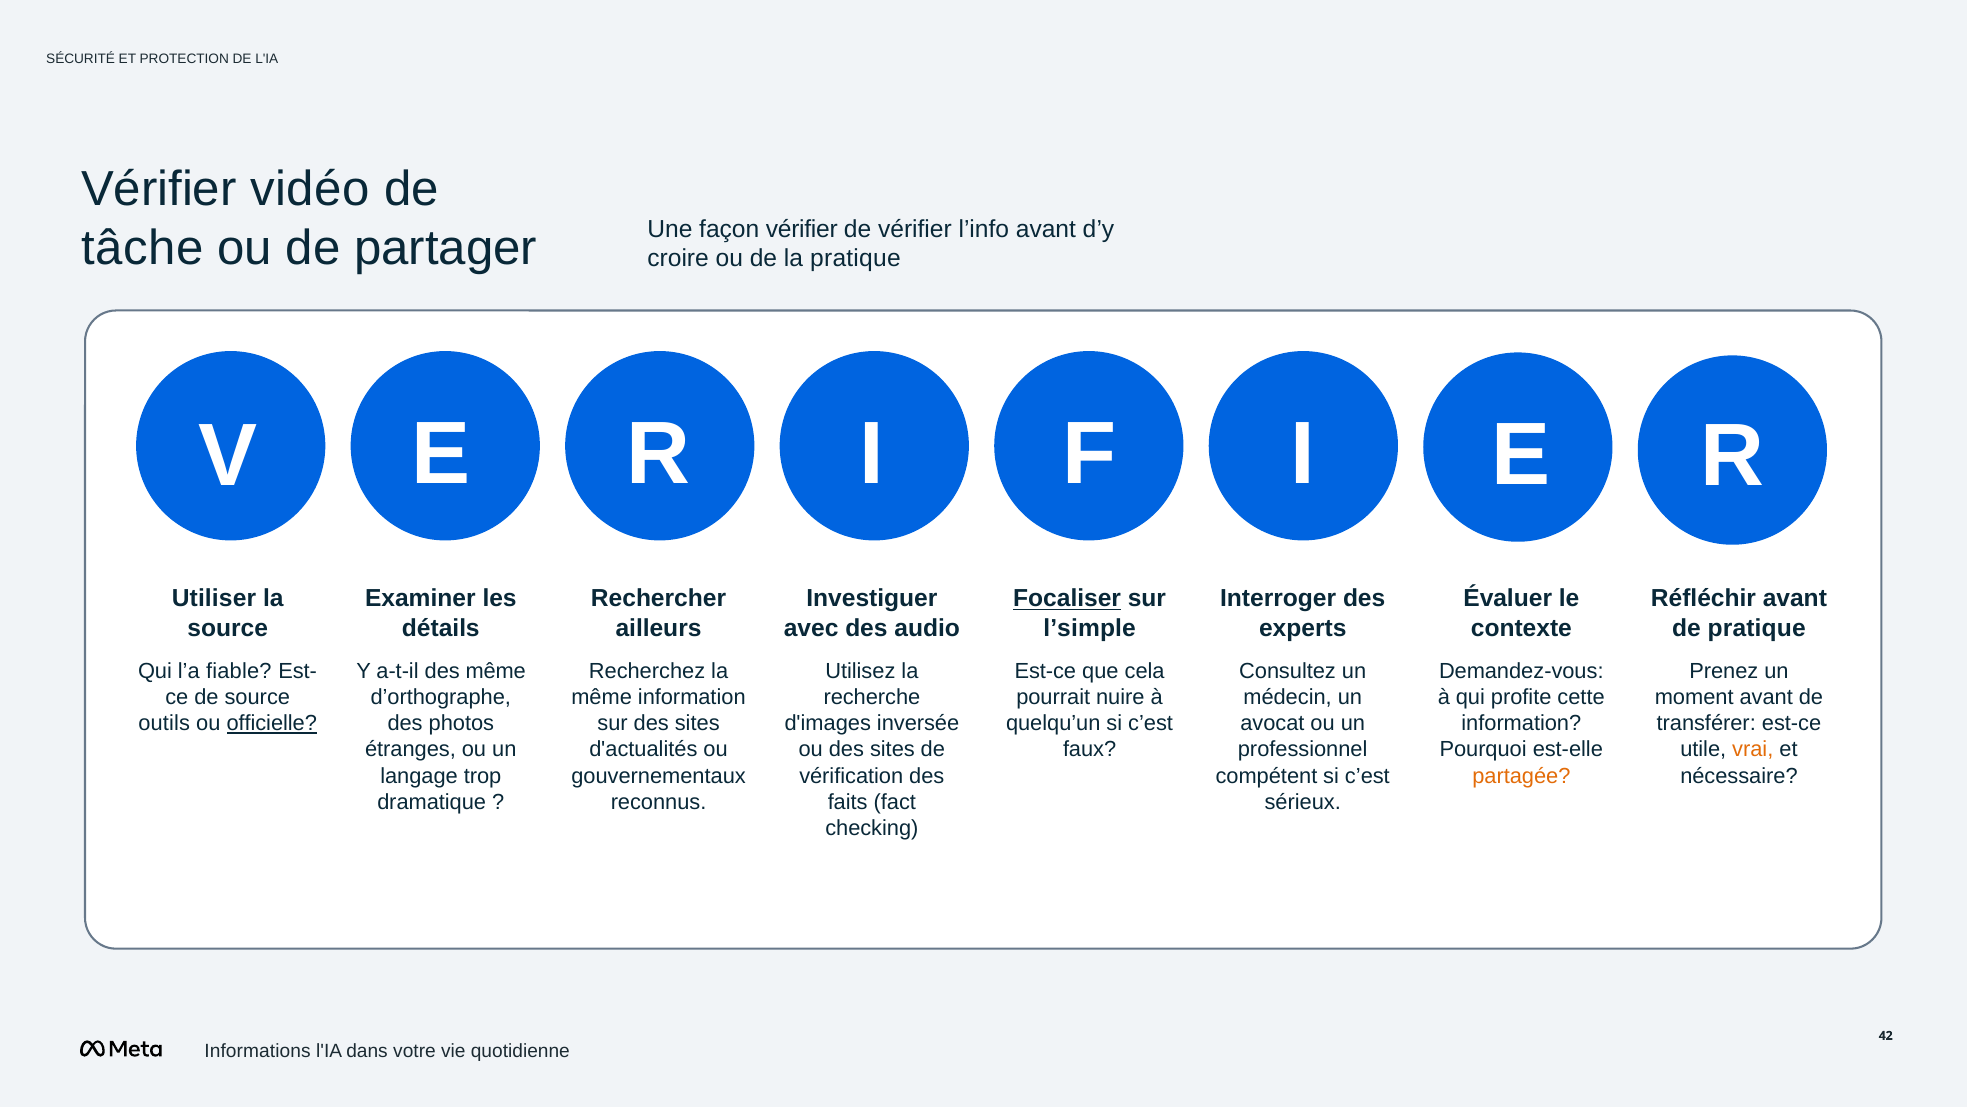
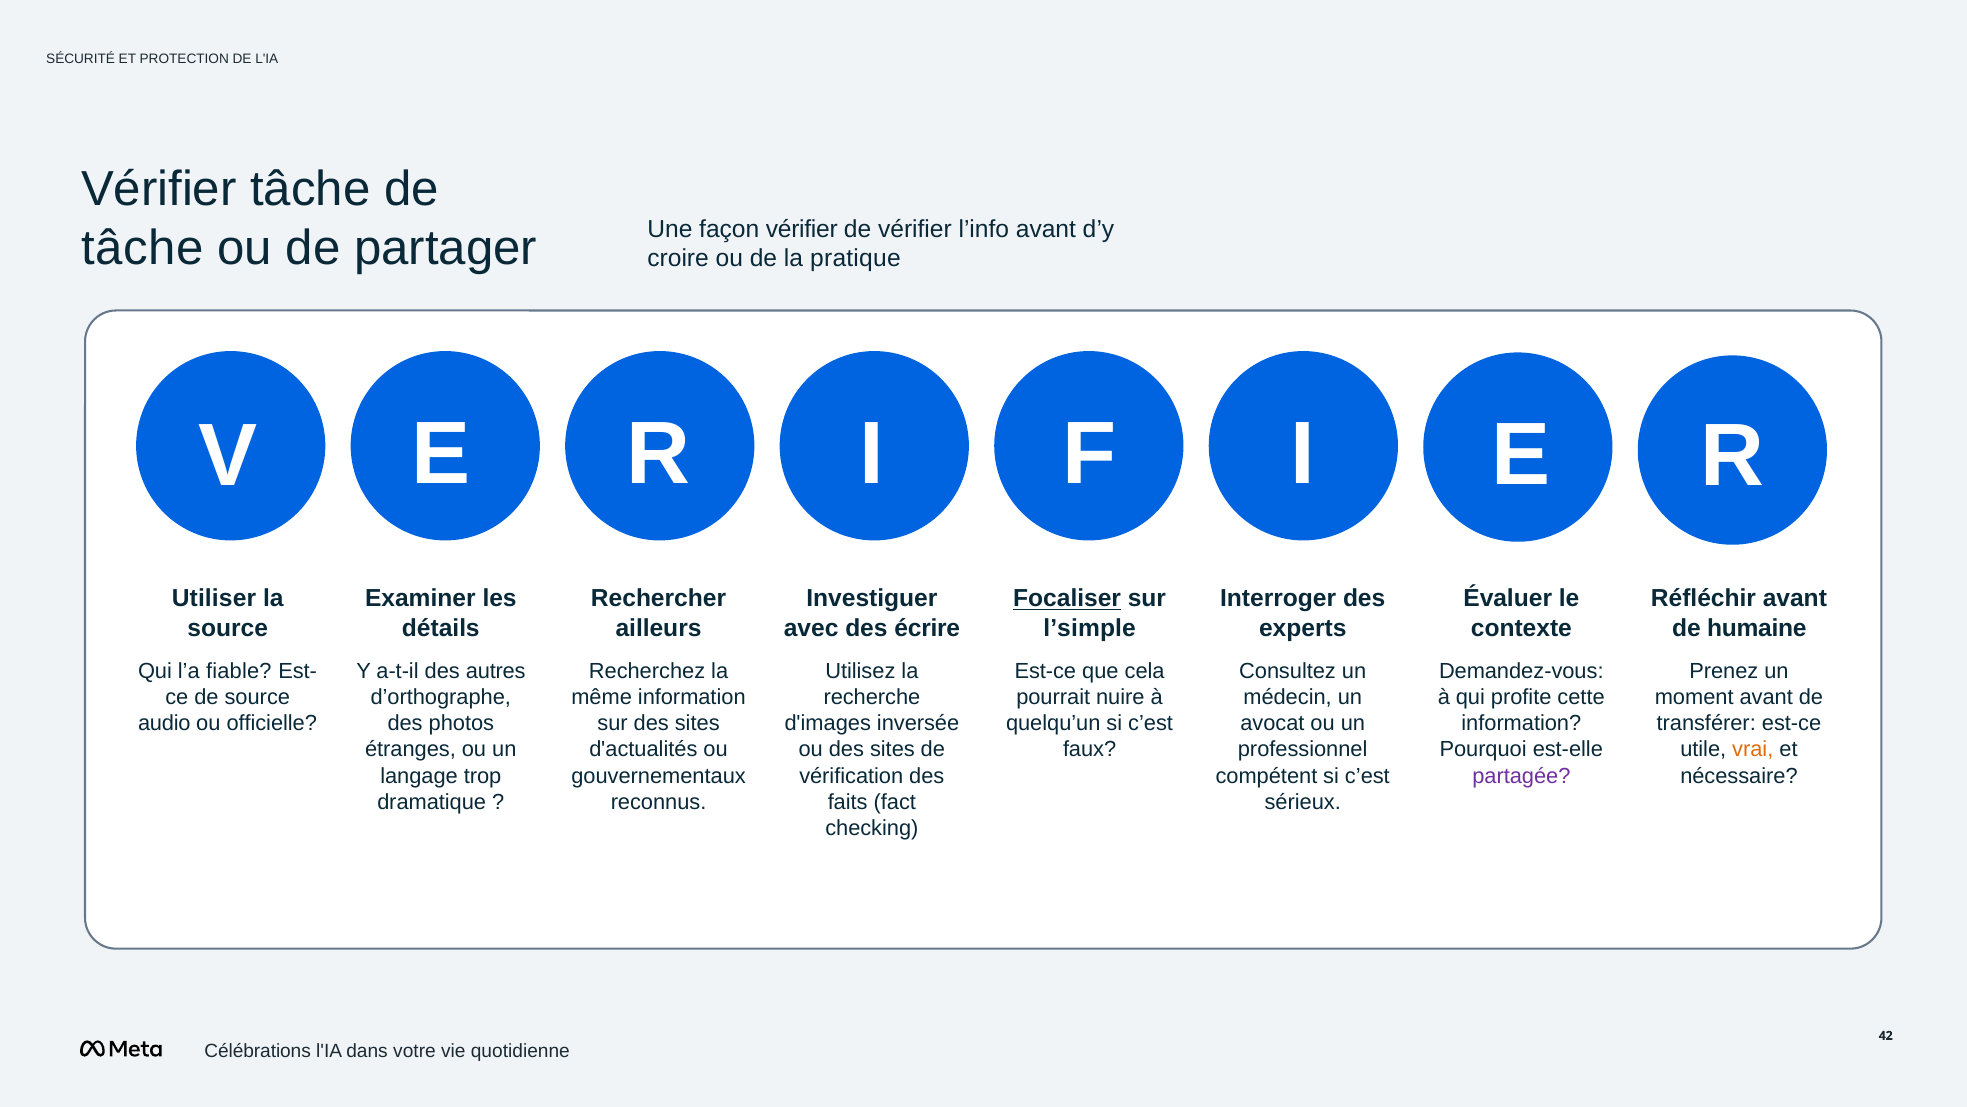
Vérifier vidéo: vidéo -> tâche
audio: audio -> écrire
de pratique: pratique -> humaine
des même: même -> autres
outils: outils -> audio
officielle underline: present -> none
partagée colour: orange -> purple
Informations: Informations -> Célébrations
